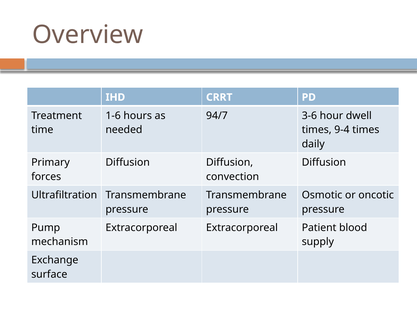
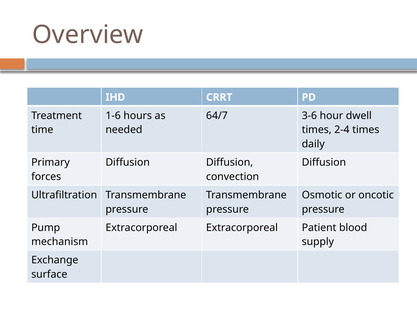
94/7: 94/7 -> 64/7
9-4: 9-4 -> 2-4
